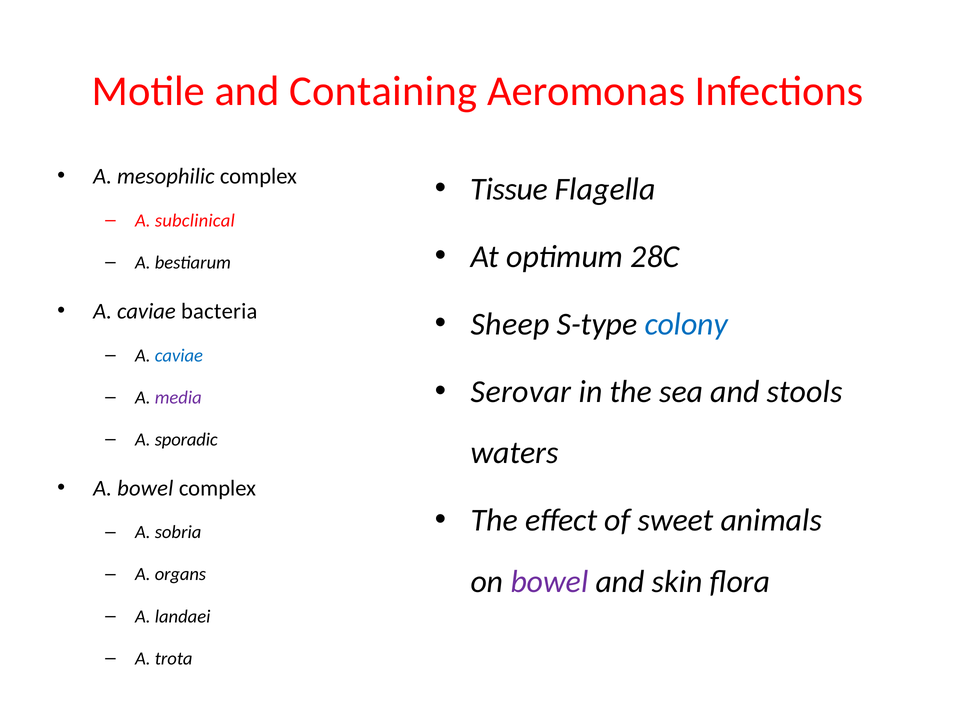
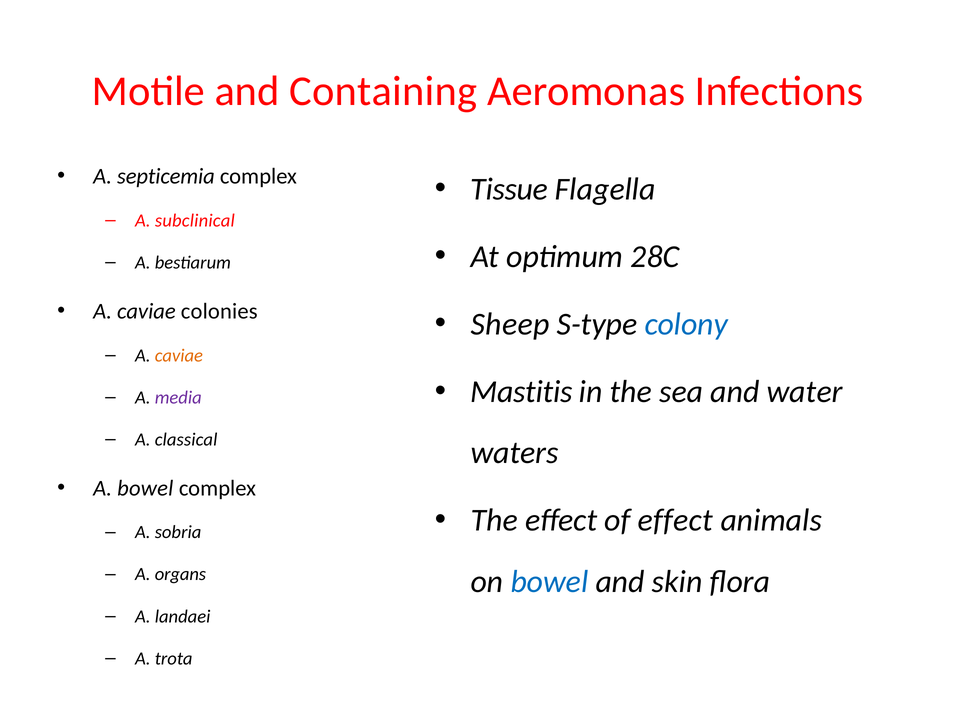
mesophilic: mesophilic -> septicemia
bacteria: bacteria -> colonies
caviae at (179, 355) colour: blue -> orange
Serovar: Serovar -> Mastitis
stools: stools -> water
sporadic: sporadic -> classical
of sweet: sweet -> effect
bowel at (549, 582) colour: purple -> blue
